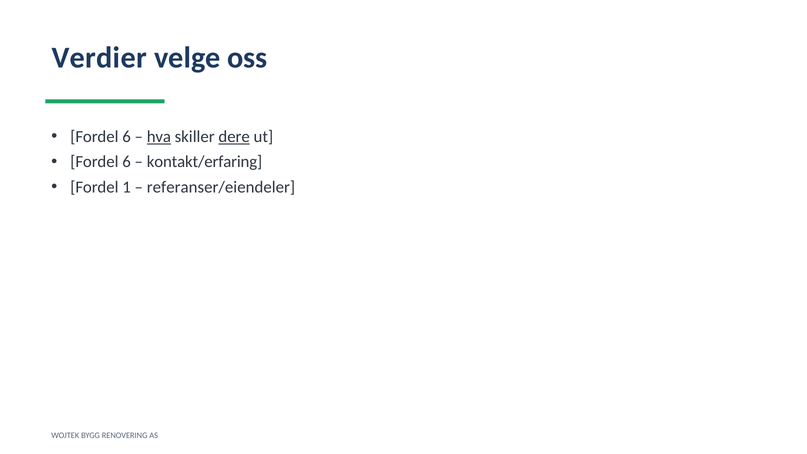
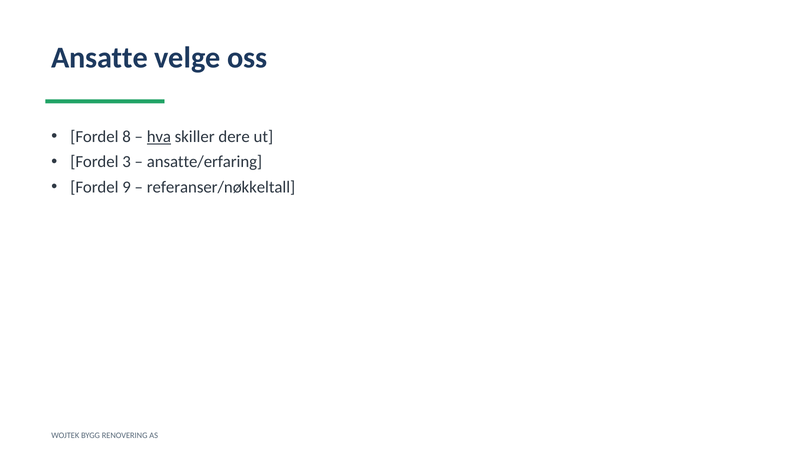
Verdier: Verdier -> Ansatte
6 at (127, 137): 6 -> 8
dere underline: present -> none
6 at (127, 162): 6 -> 3
kontakt/erfaring: kontakt/erfaring -> ansatte/erfaring
1: 1 -> 9
referanser/eiendeler: referanser/eiendeler -> referanser/nøkkeltall
